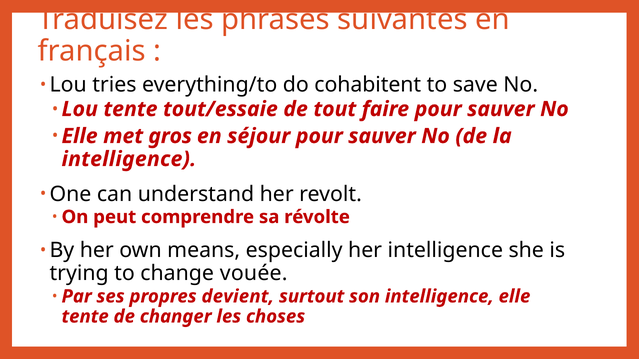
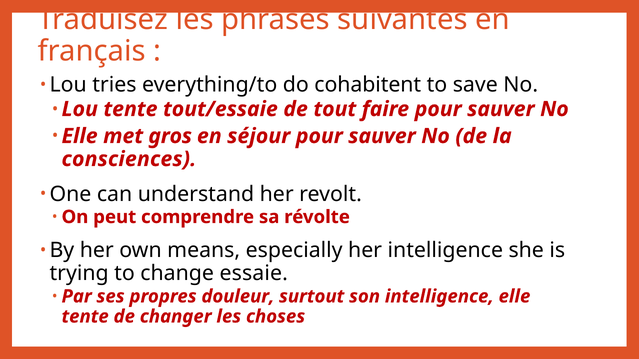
intelligence at (129, 159): intelligence -> consciences
vouée: vouée -> essaie
devient: devient -> douleur
